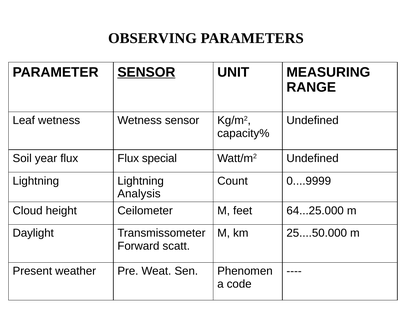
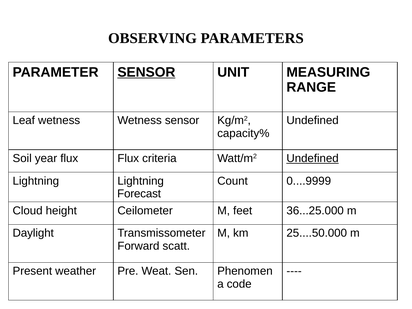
special: special -> criteria
Undefined at (313, 158) underline: none -> present
Analysis: Analysis -> Forecast
64...25.000: 64...25.000 -> 36...25.000
